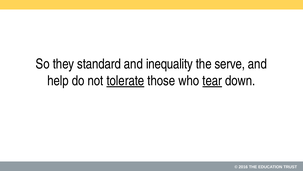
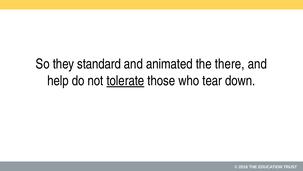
inequality: inequality -> animated
serve: serve -> there
tear underline: present -> none
